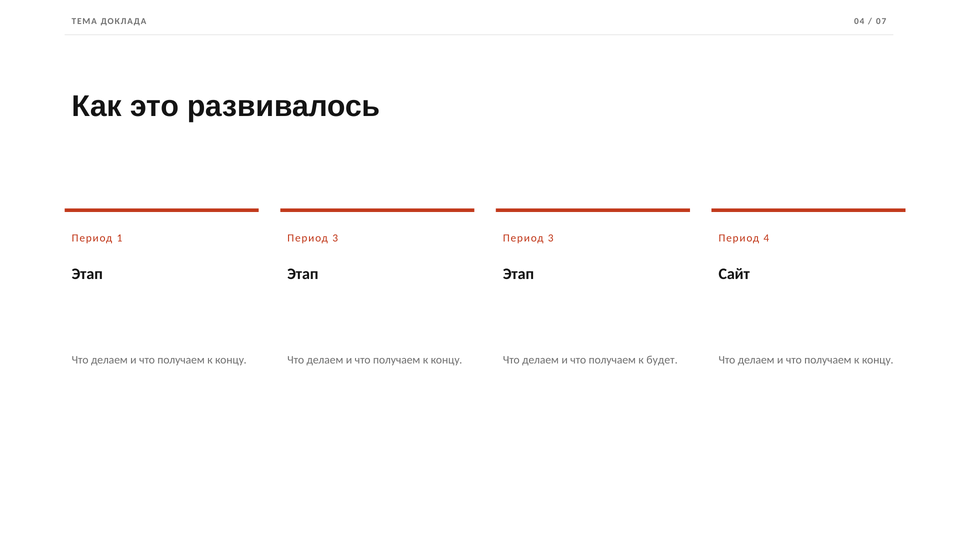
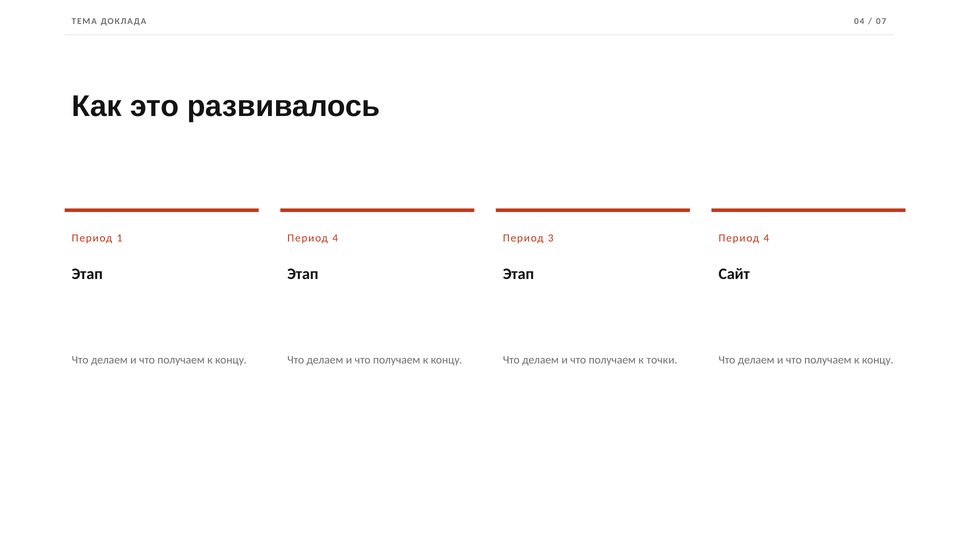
3 at (335, 238): 3 -> 4
будет: будет -> точки
